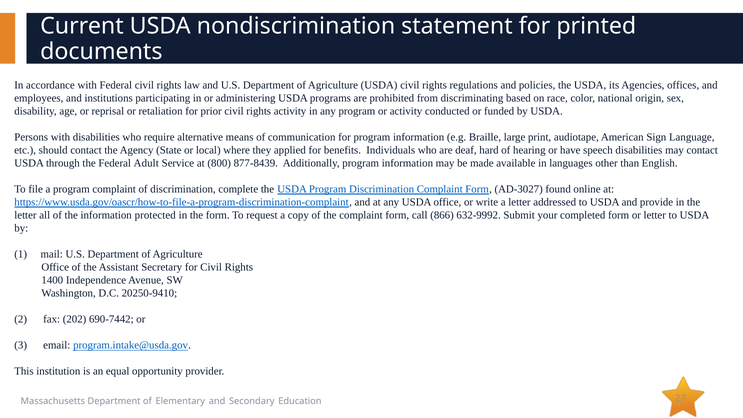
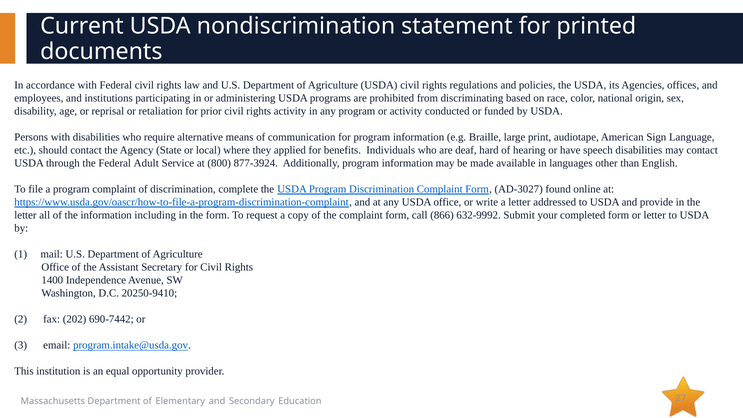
877-8439: 877-8439 -> 877-3924
protected: protected -> including
